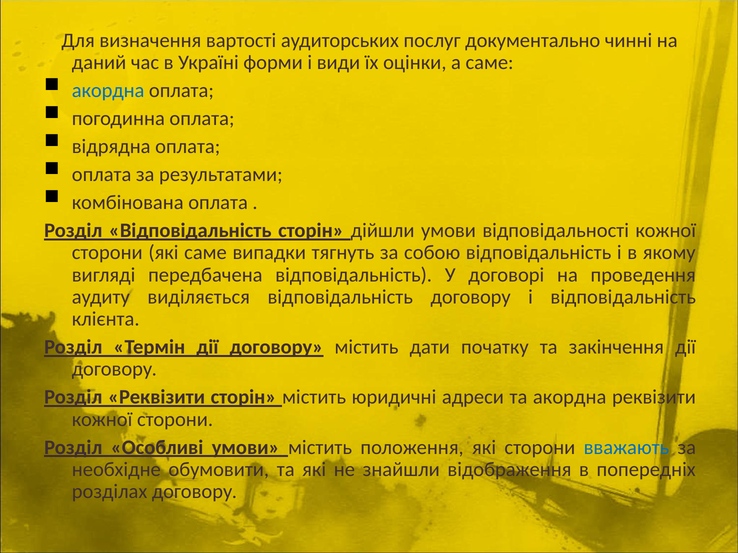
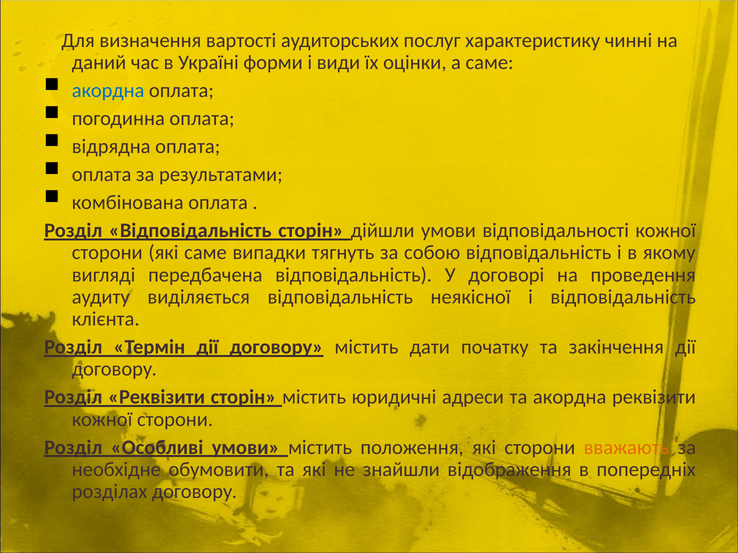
документально: документально -> характеристику
відповідальність договору: договору -> неякісної
вважають colour: blue -> orange
